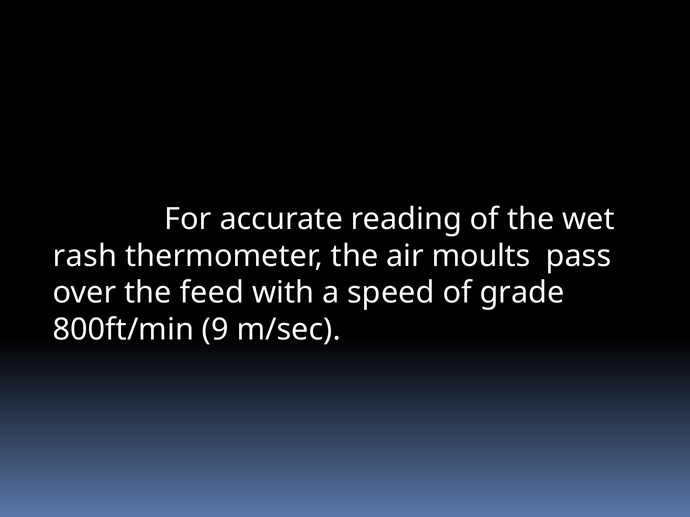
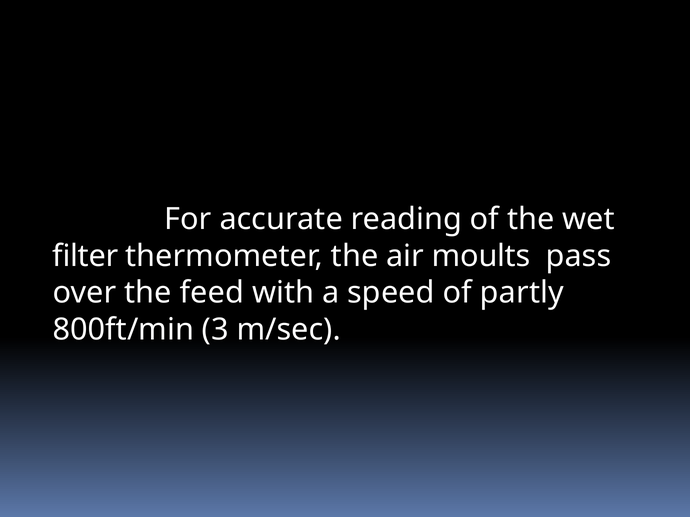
rash: rash -> filter
grade: grade -> partly
9: 9 -> 3
